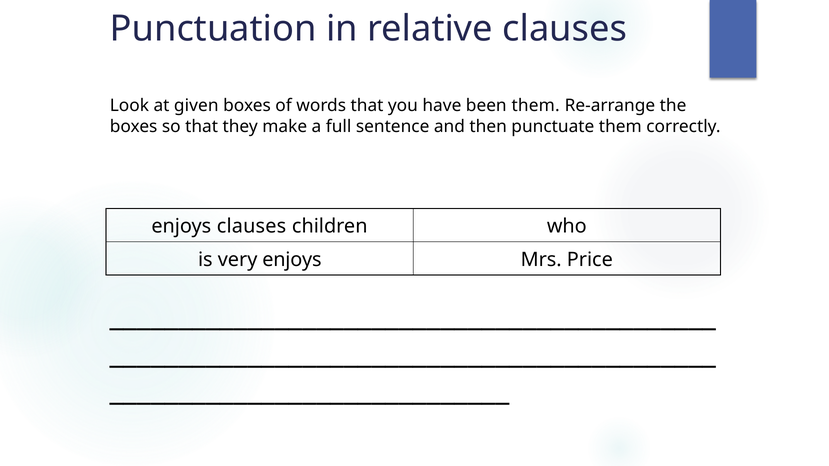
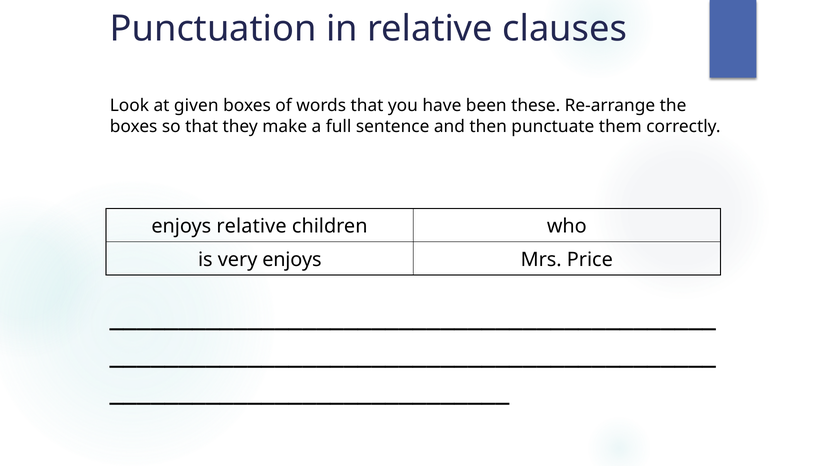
been them: them -> these
enjoys clauses: clauses -> relative
